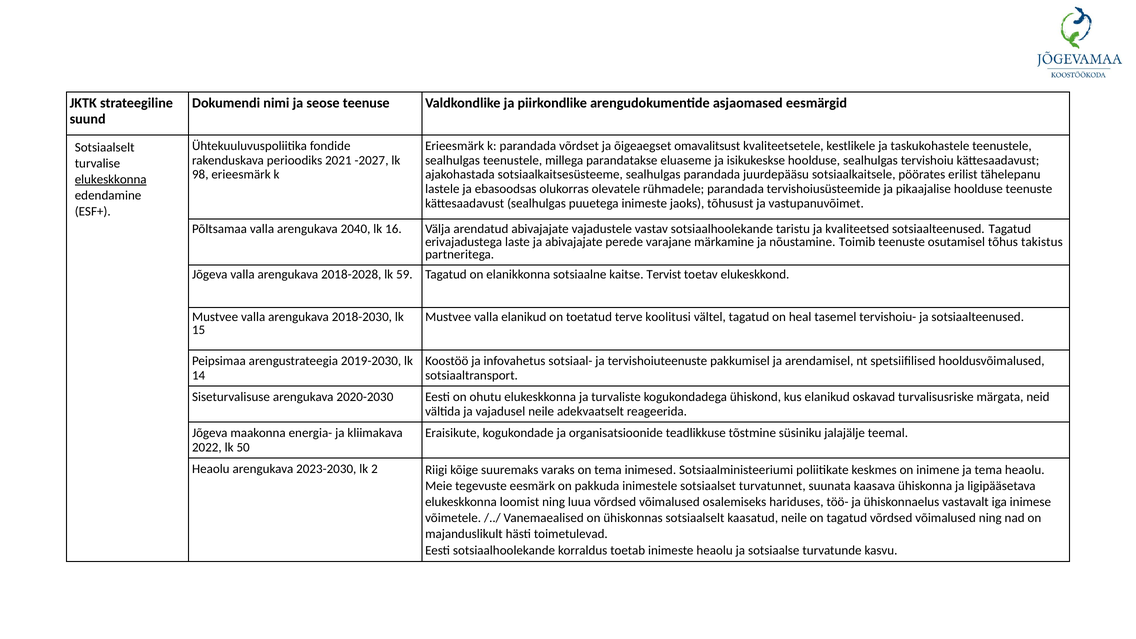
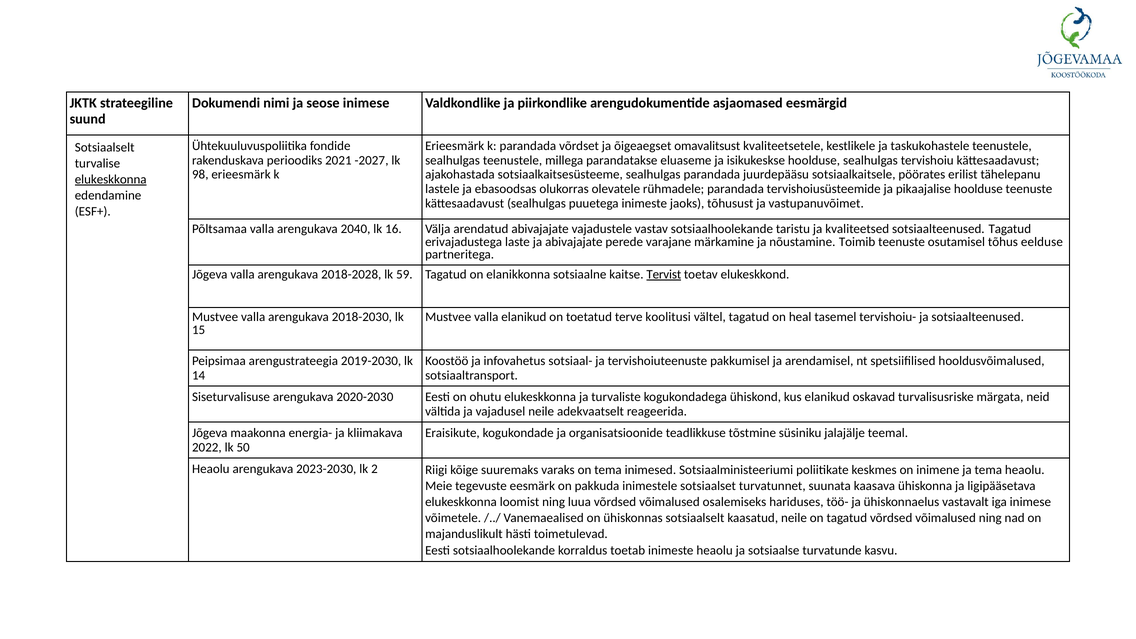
seose teenuse: teenuse -> inimese
takistus: takistus -> eelduse
Tervist underline: none -> present
